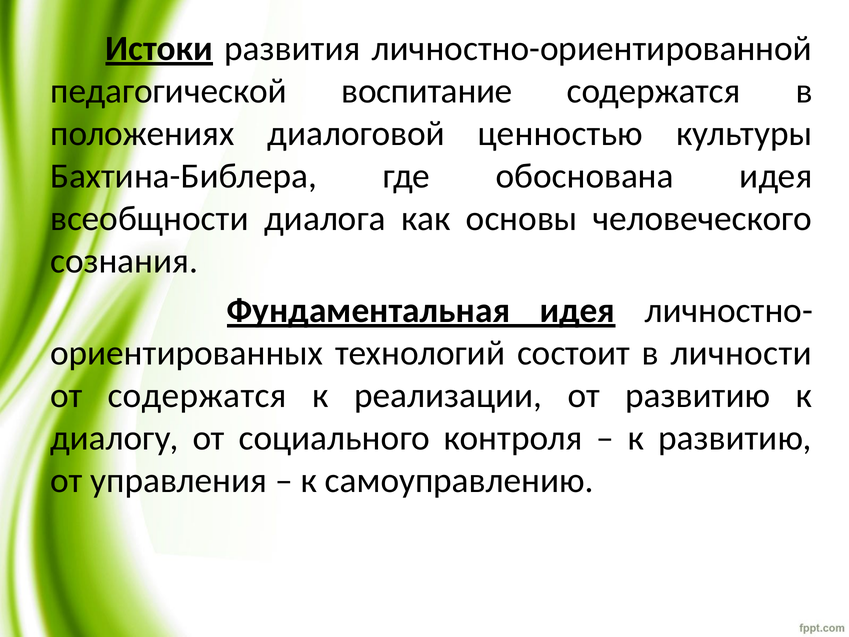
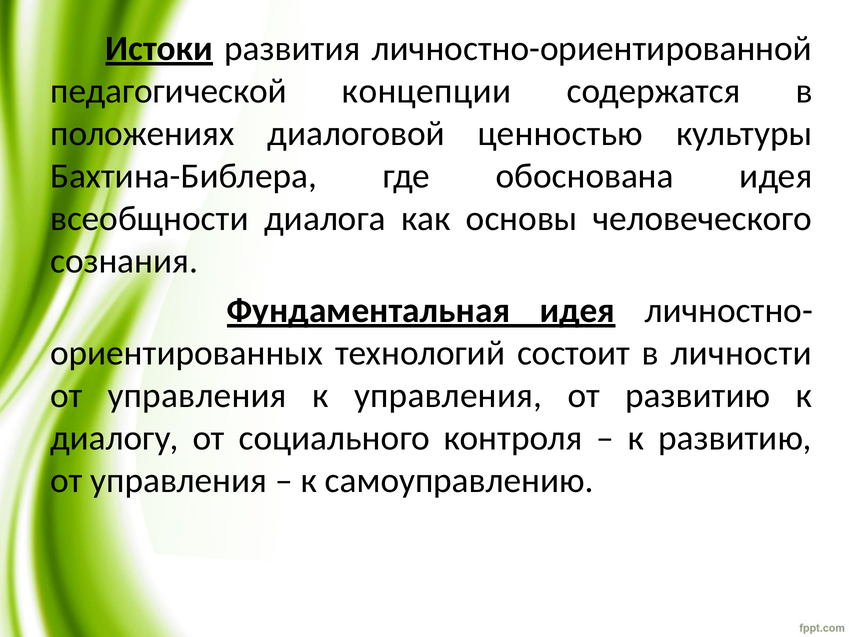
воспитание: воспитание -> концепции
содержатся at (197, 395): содержатся -> управления
к реализации: реализации -> управления
